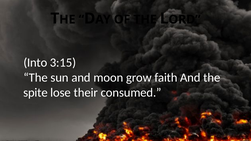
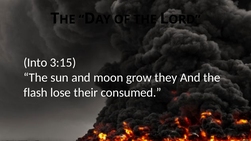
faith: faith -> they
spite: spite -> flash
